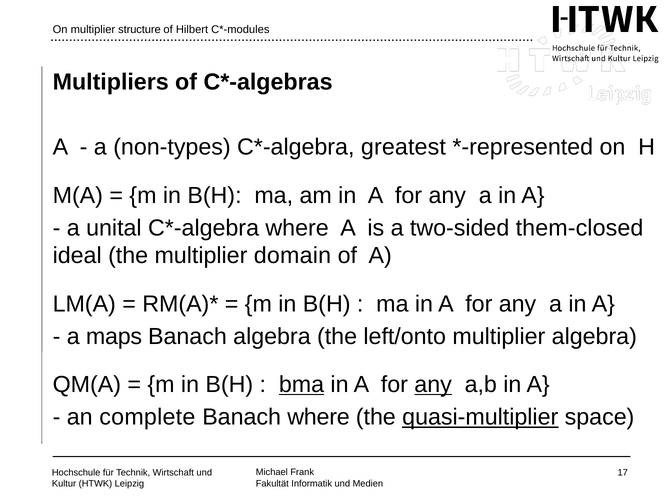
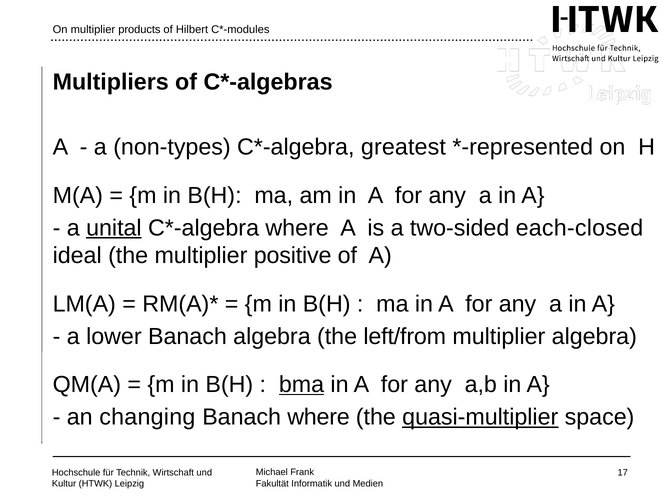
structure: structure -> products
unital underline: none -> present
them-closed: them-closed -> each-closed
domain: domain -> positive
maps: maps -> lower
left/onto: left/onto -> left/from
any at (433, 385) underline: present -> none
complete: complete -> changing
